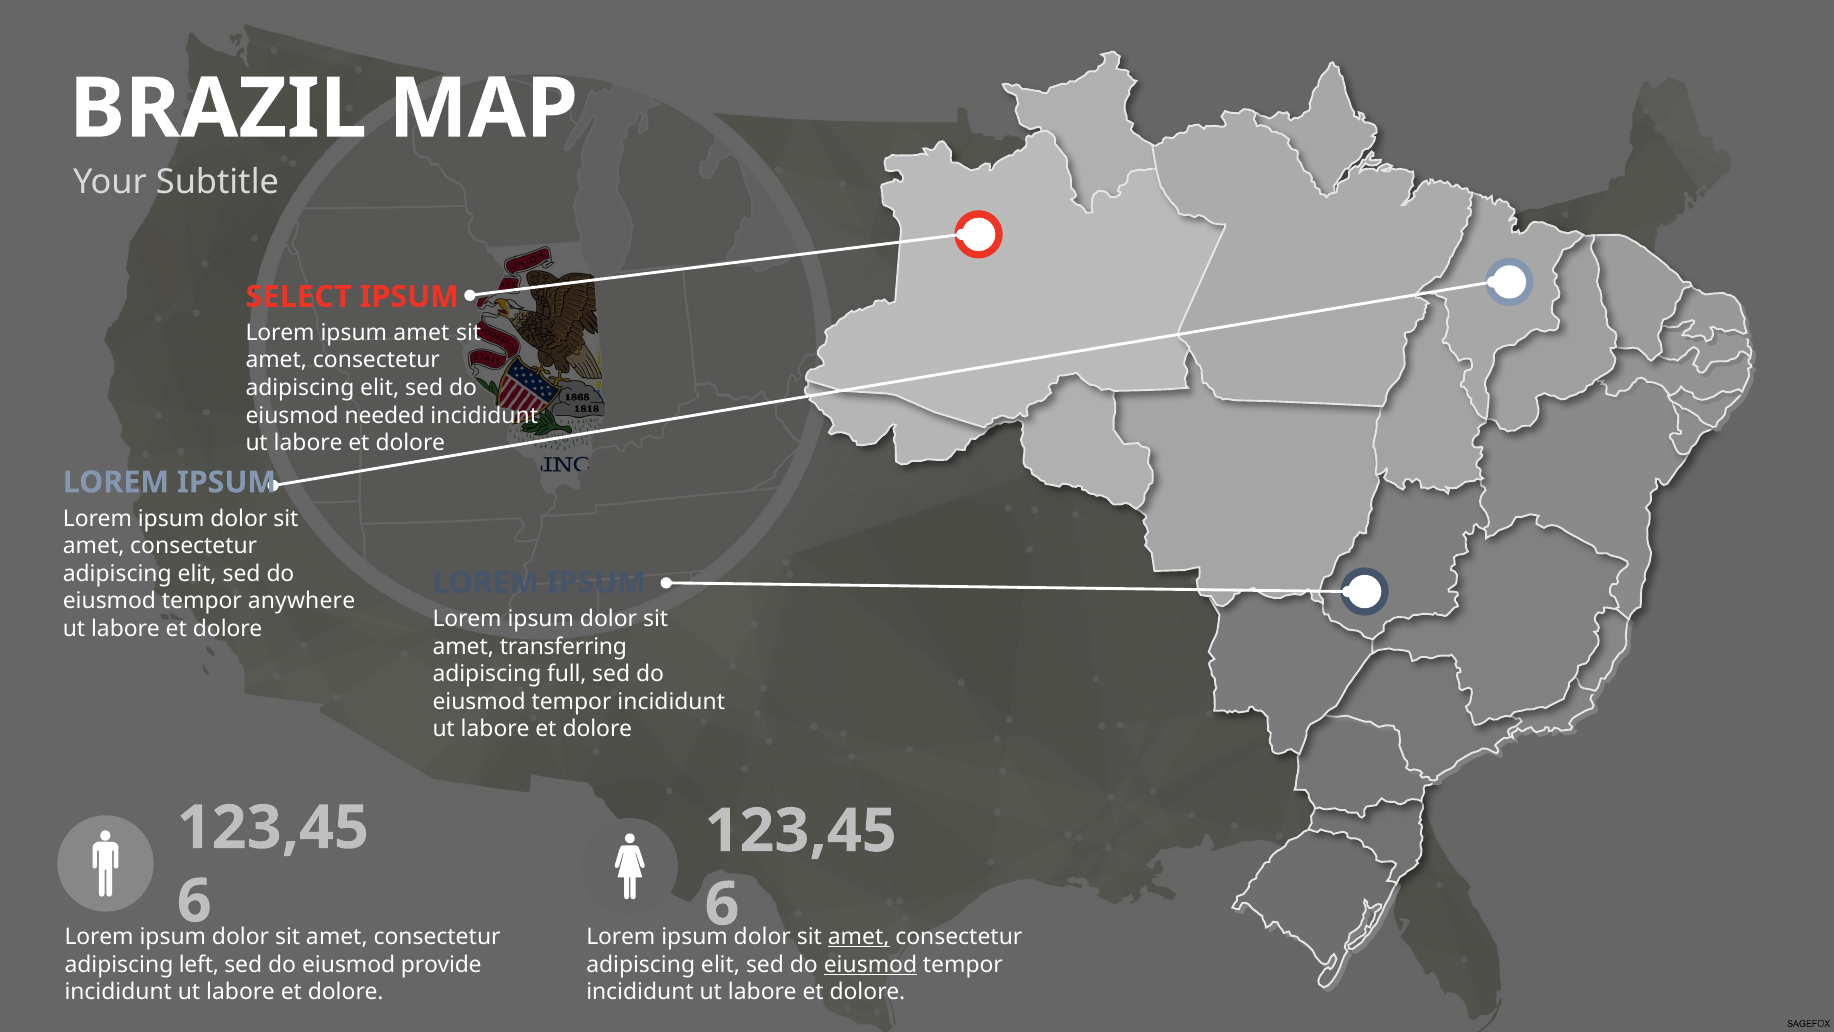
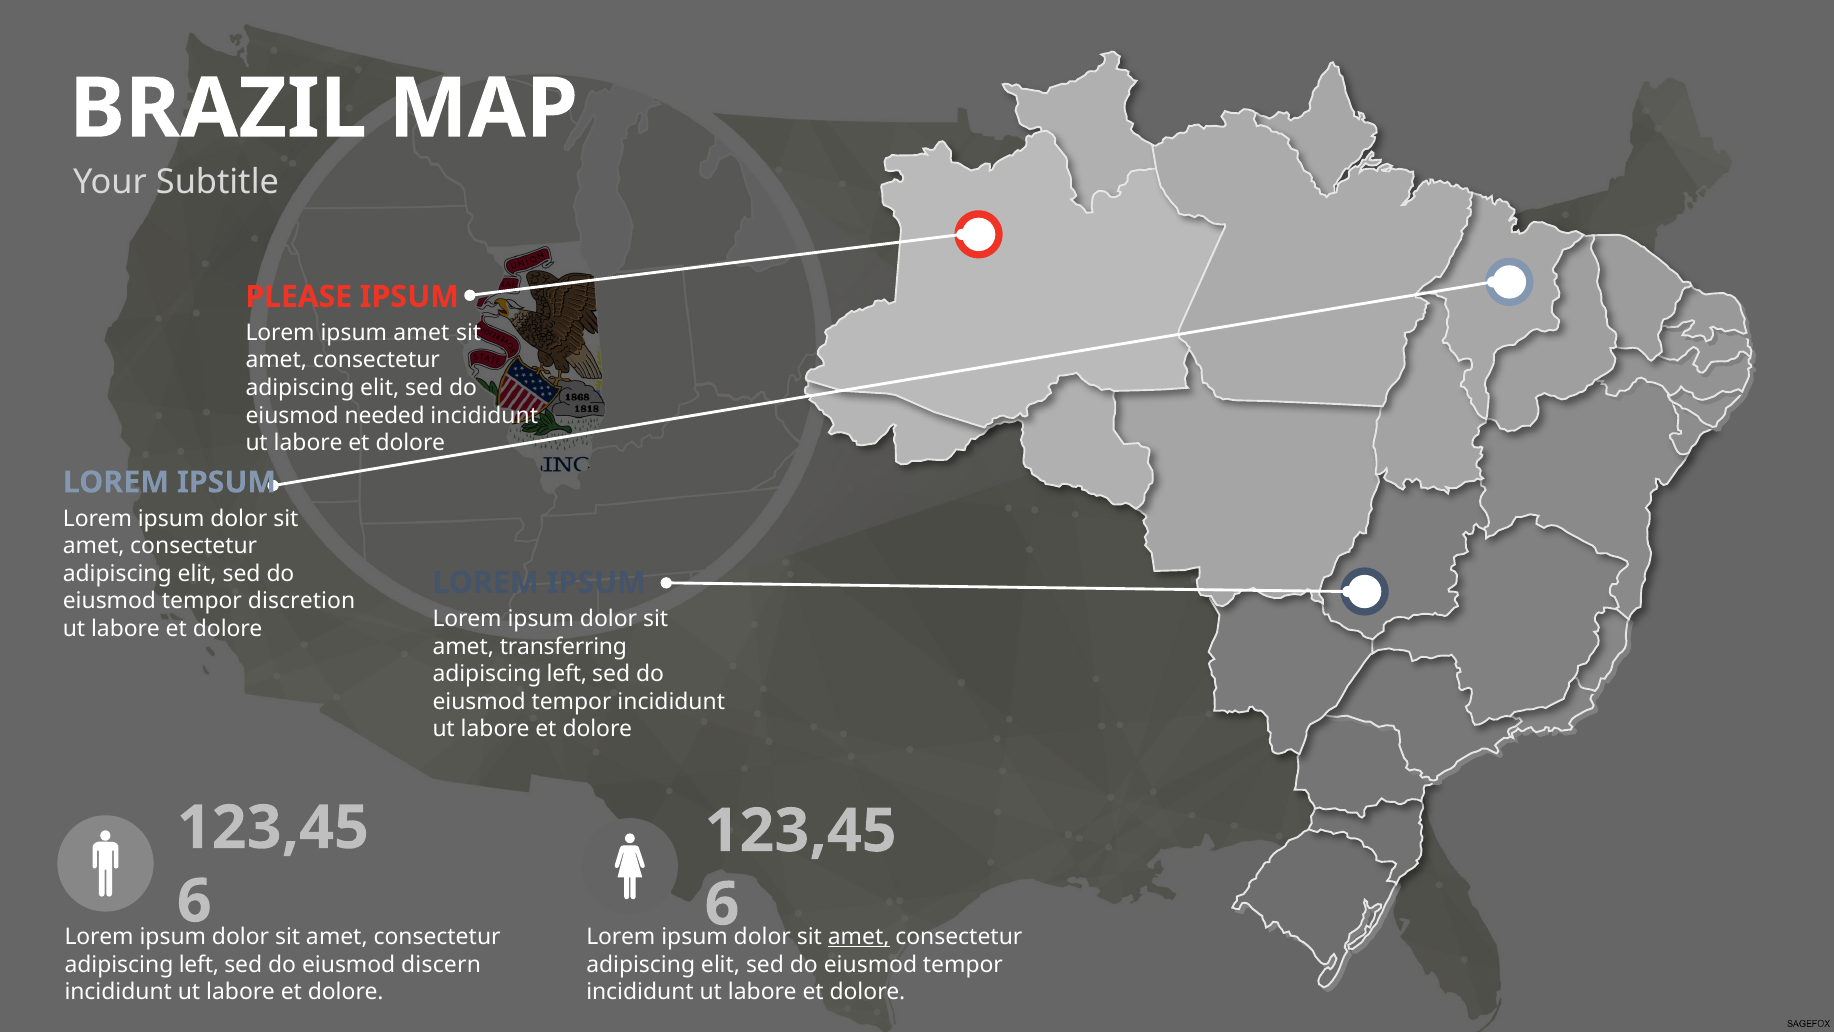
SELECT: SELECT -> PLEASE
anywhere: anywhere -> discretion
full at (567, 674): full -> left
provide: provide -> discern
eiusmod at (870, 964) underline: present -> none
